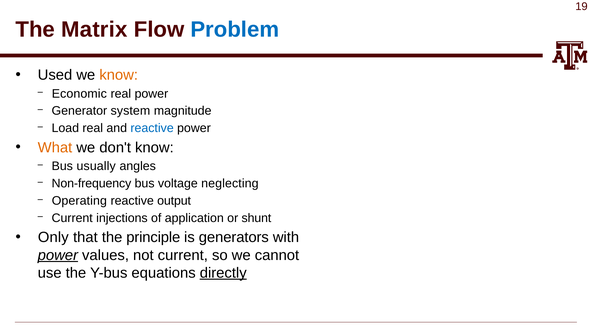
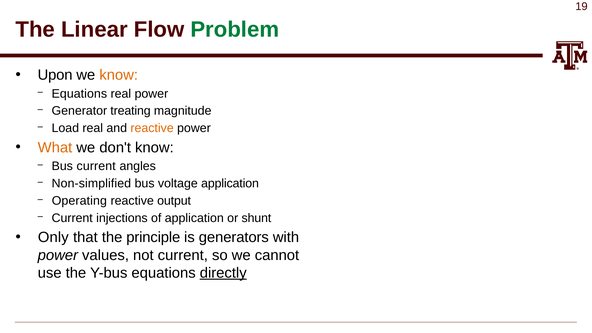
Matrix: Matrix -> Linear
Problem colour: blue -> green
Used: Used -> Upon
Economic at (79, 94): Economic -> Equations
system: system -> treating
reactive at (152, 128) colour: blue -> orange
Bus usually: usually -> current
Non-frequency: Non-frequency -> Non-simplified
voltage neglecting: neglecting -> application
power at (58, 255) underline: present -> none
